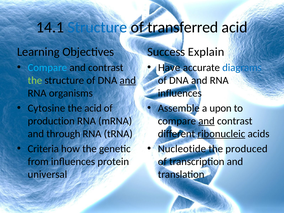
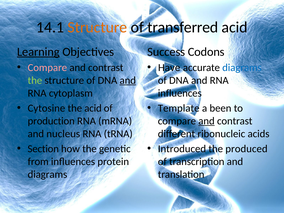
Structure at (97, 27) colour: blue -> orange
Learning underline: none -> present
Explain: Explain -> Codons
Compare at (47, 68) colour: light blue -> pink
organisms: organisms -> cytoplasm
Assemble: Assemble -> Template
upon: upon -> been
through: through -> nucleus
ribonucleic underline: present -> none
Criteria: Criteria -> Section
Nucleotide: Nucleotide -> Introduced
universal at (47, 174): universal -> diagrams
